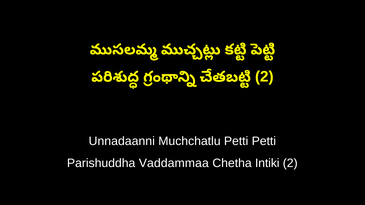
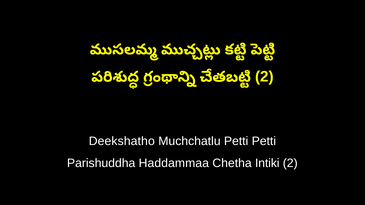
Unnadaanni: Unnadaanni -> Deekshatho
Vaddammaa: Vaddammaa -> Haddammaa
